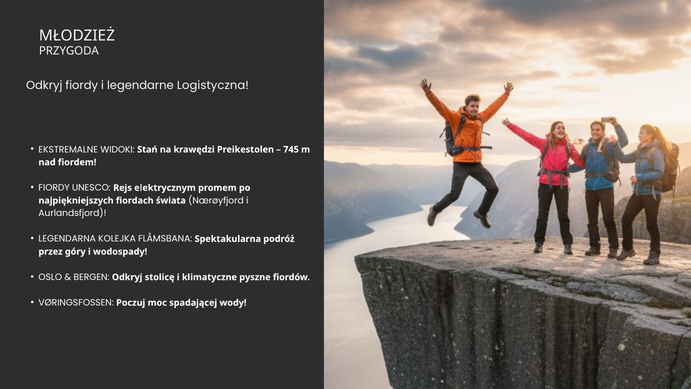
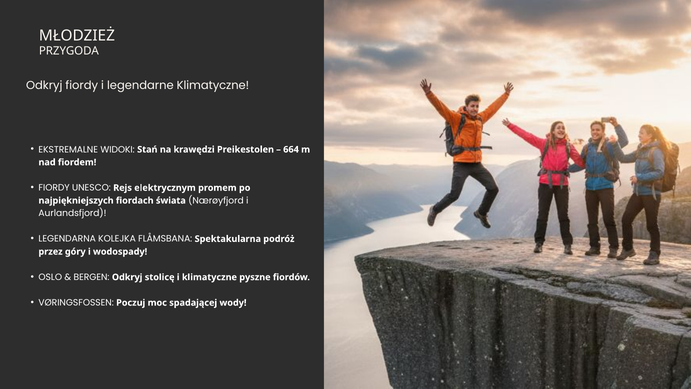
legendarne Logistyczna: Logistyczna -> Klimatyczne
745: 745 -> 664
